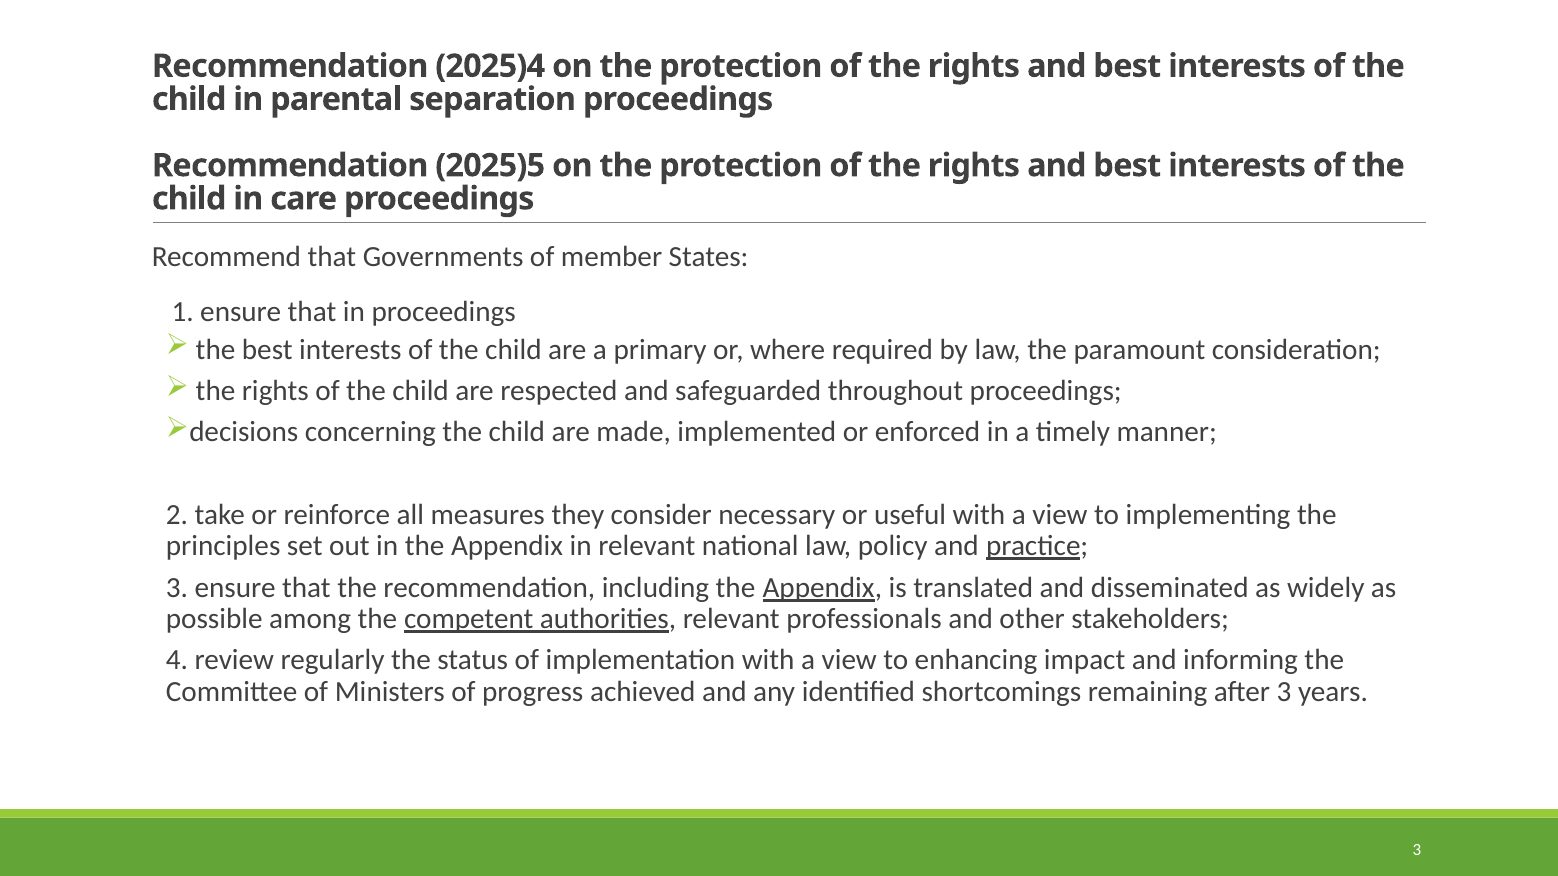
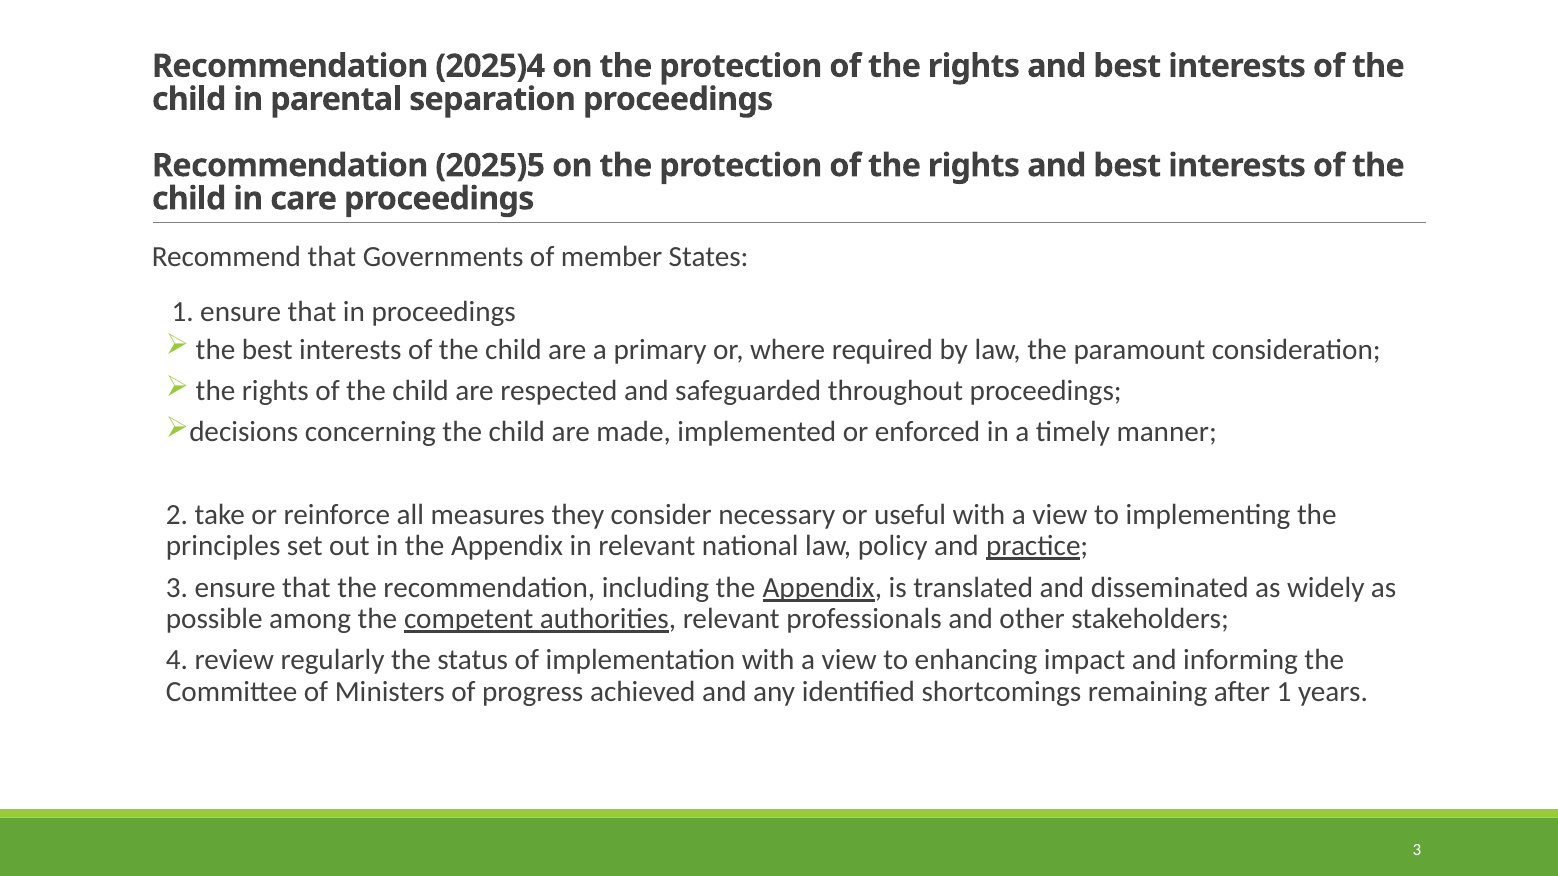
after 3: 3 -> 1
